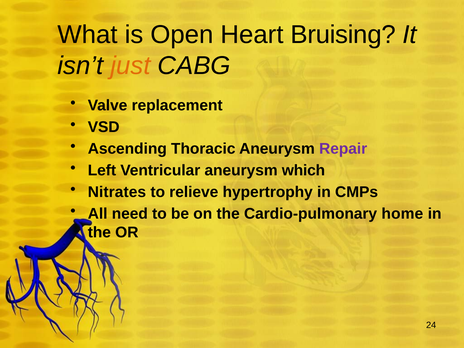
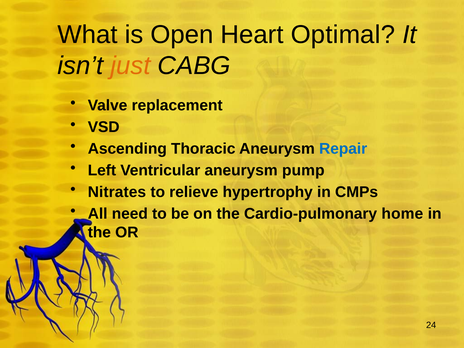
Bruising: Bruising -> Optimal
Repair colour: purple -> blue
which: which -> pump
